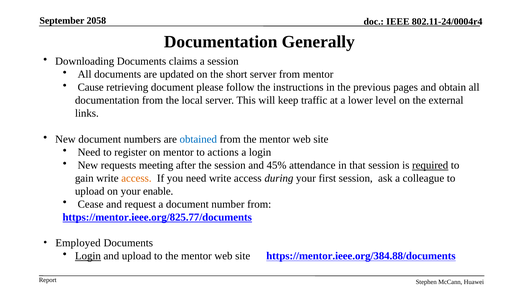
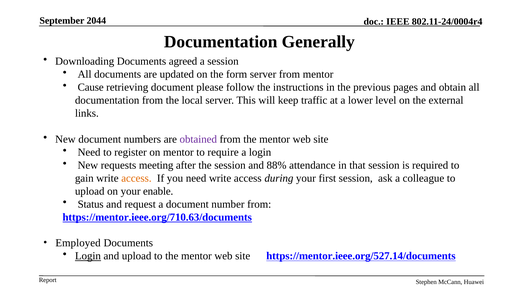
2058: 2058 -> 2044
claims: claims -> agreed
short: short -> form
obtained colour: blue -> purple
actions: actions -> require
45%: 45% -> 88%
required underline: present -> none
Cease: Cease -> Status
https://mentor.ieee.org/825.77/documents: https://mentor.ieee.org/825.77/documents -> https://mentor.ieee.org/710.63/documents
https://mentor.ieee.org/384.88/documents: https://mentor.ieee.org/384.88/documents -> https://mentor.ieee.org/527.14/documents
